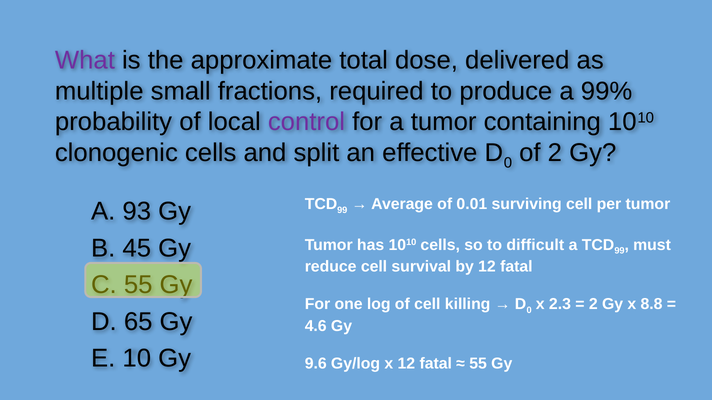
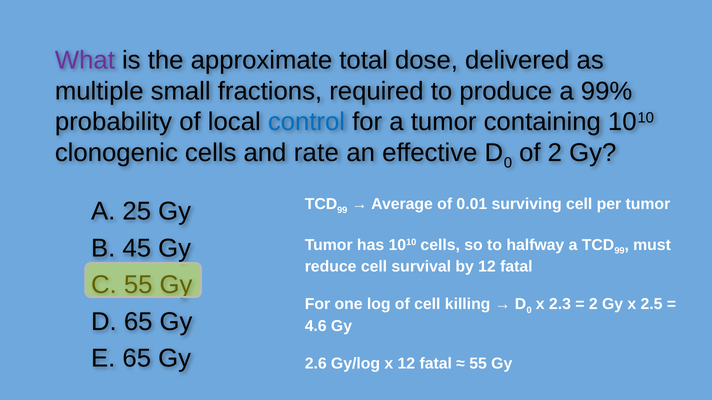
control colour: purple -> blue
split: split -> rate
93: 93 -> 25
difficult: difficult -> halfway
8.8: 8.8 -> 2.5
E 10: 10 -> 65
9.6: 9.6 -> 2.6
